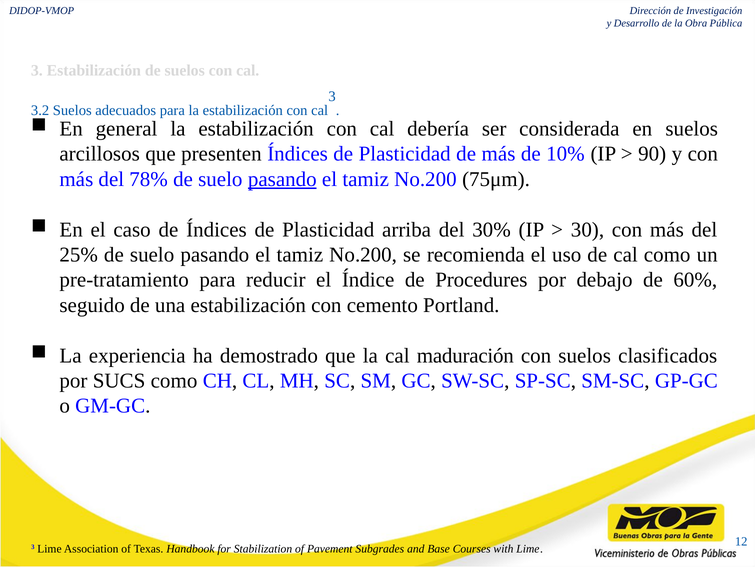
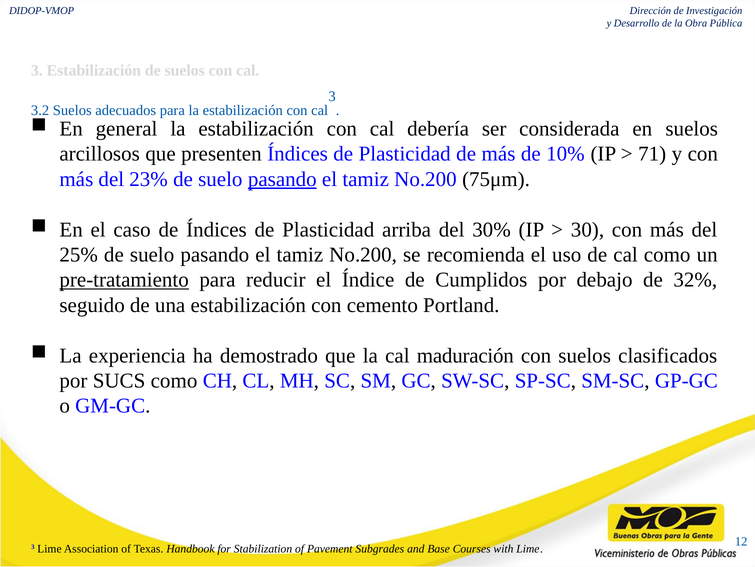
90: 90 -> 71
78%: 78% -> 23%
pre-tratamiento underline: none -> present
Procedures: Procedures -> Cumplidos
60%: 60% -> 32%
